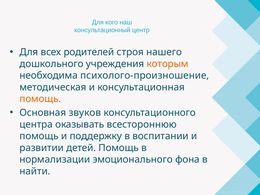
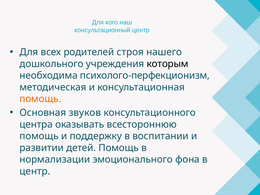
которым colour: orange -> black
психолого-произношение: психолого-произношение -> психолого-перфекционизм
найти at (35, 171): найти -> центр
